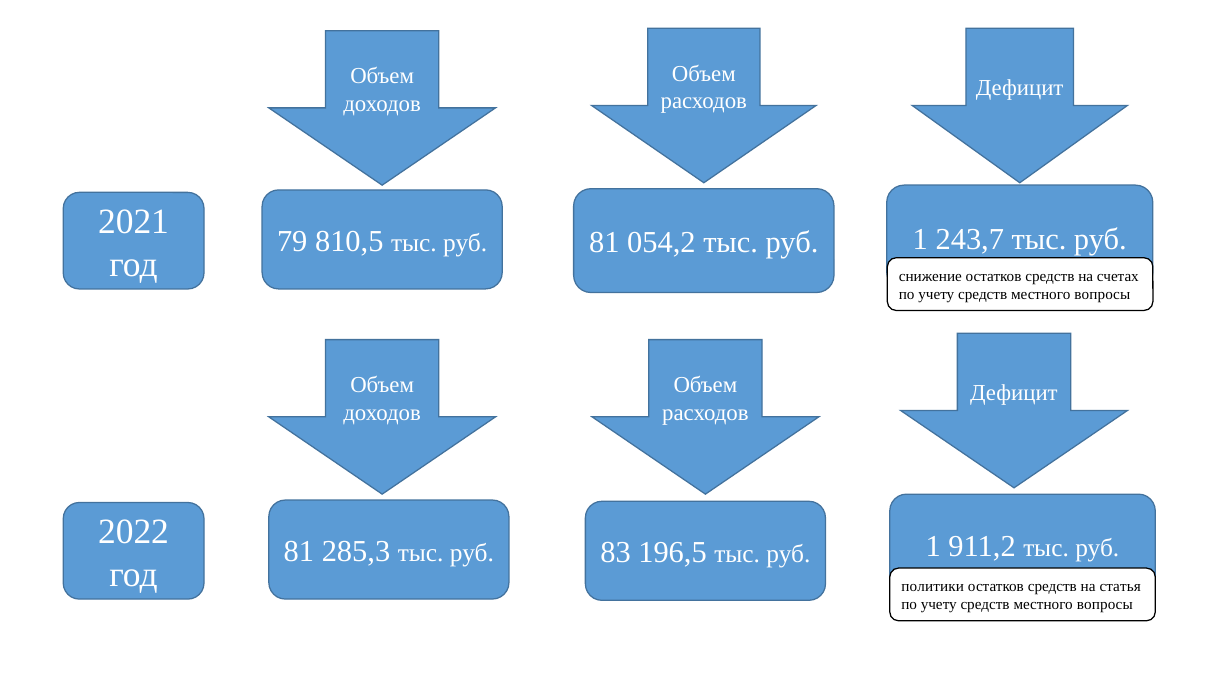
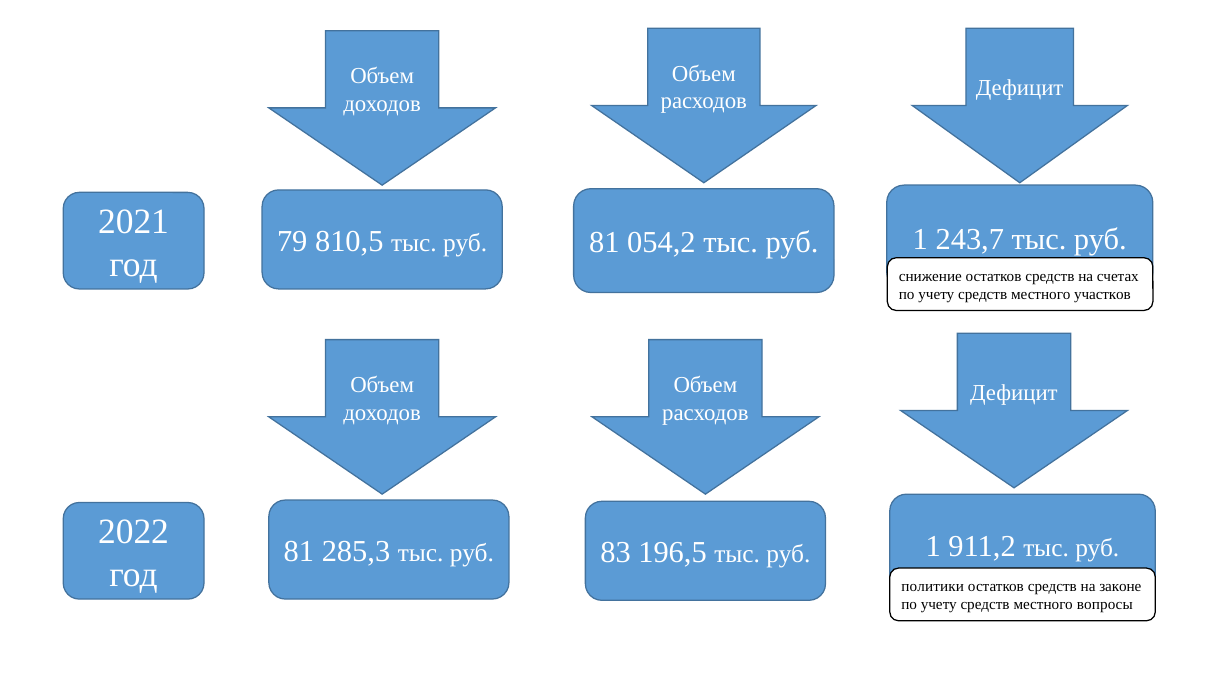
вопросы at (1102, 294): вопросы -> участков
статья: статья -> законе
